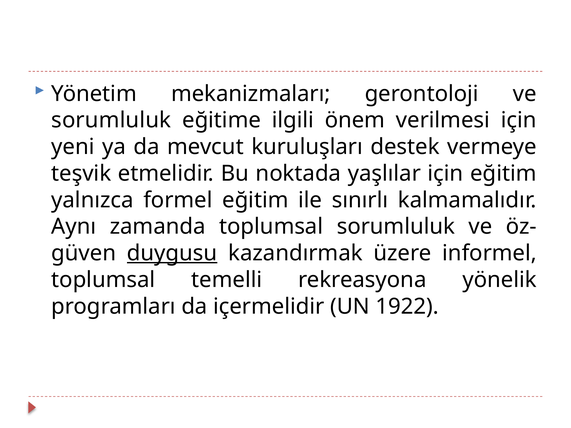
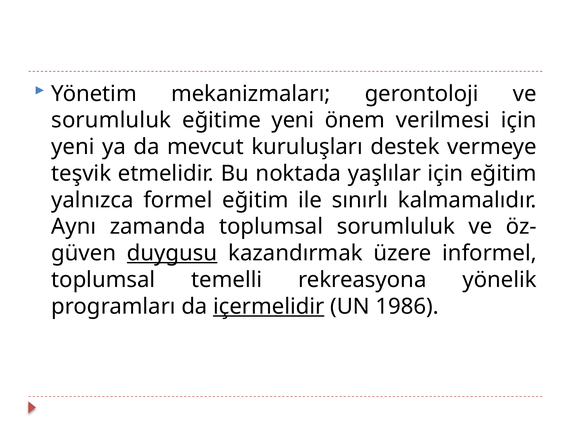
eğitime ilgili: ilgili -> yeni
içermelidir underline: none -> present
1922: 1922 -> 1986
